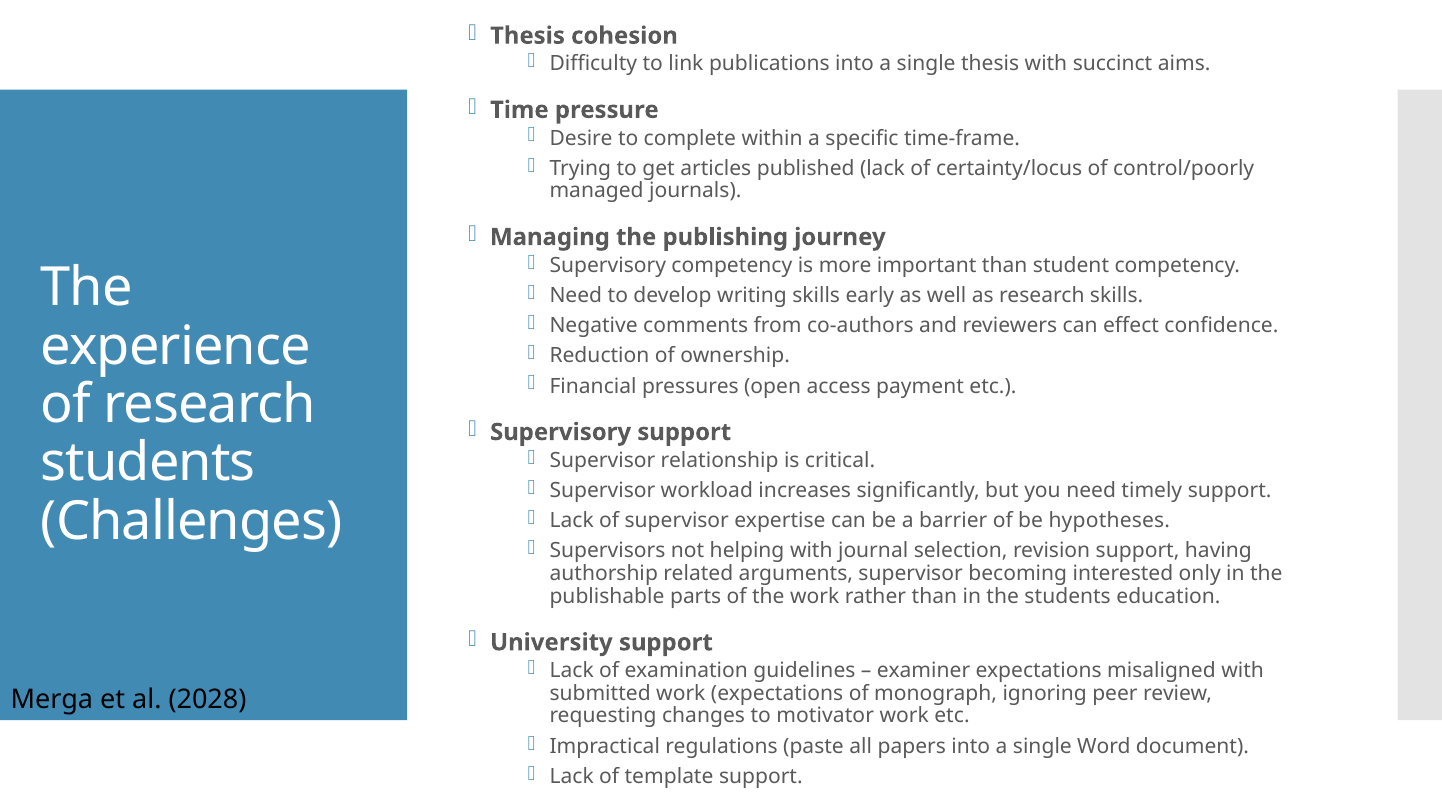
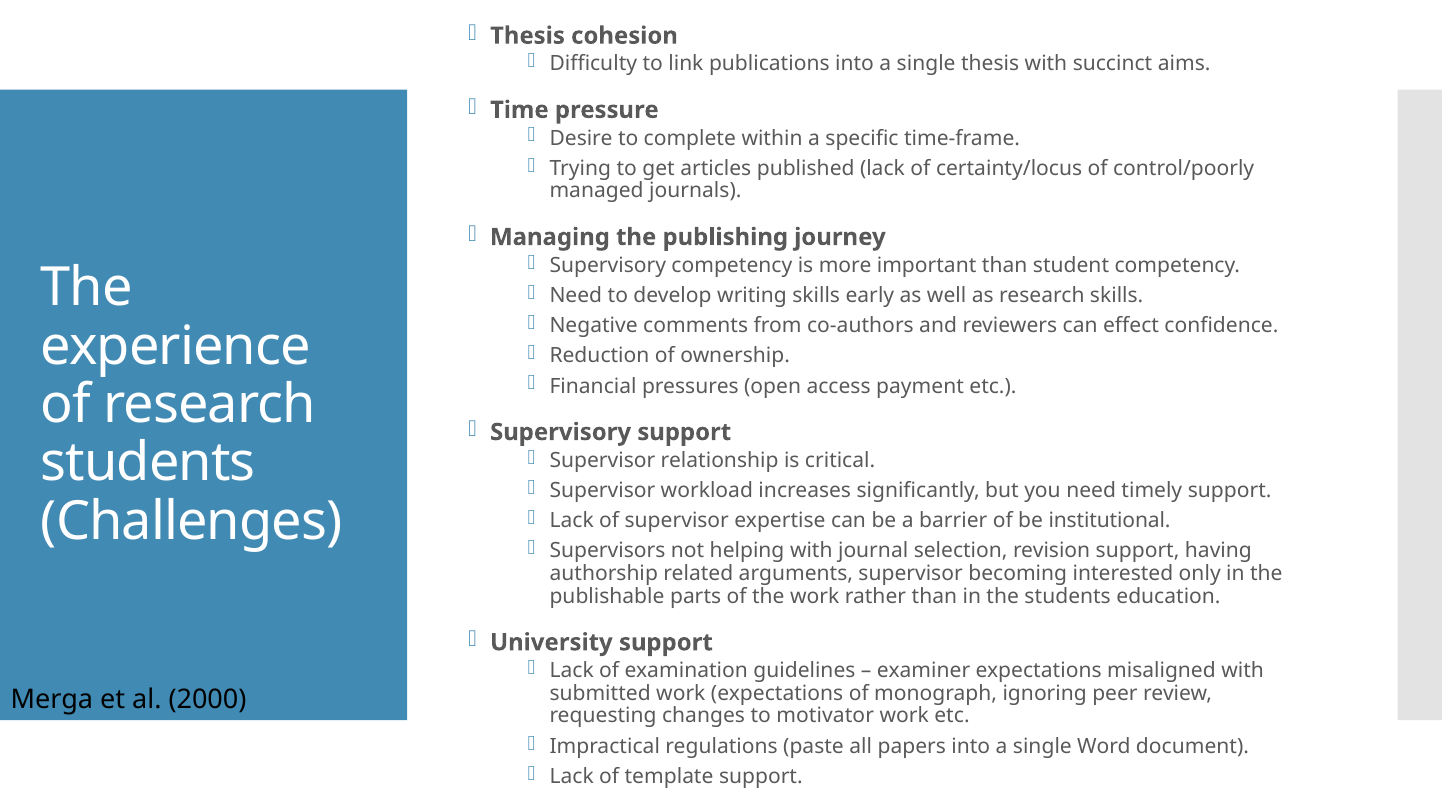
hypotheses: hypotheses -> institutional
2028: 2028 -> 2000
